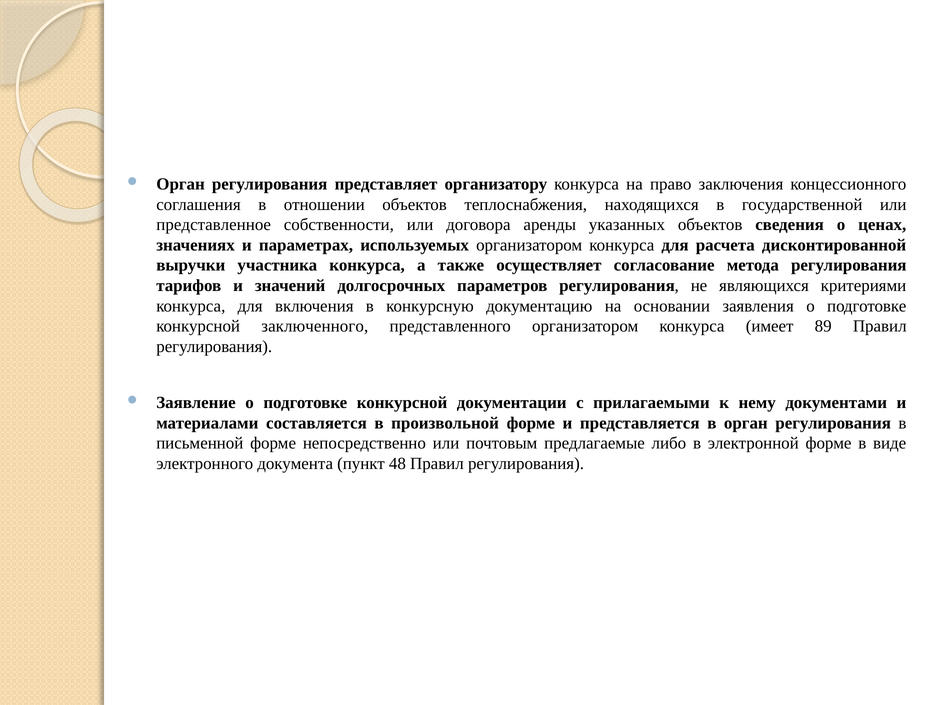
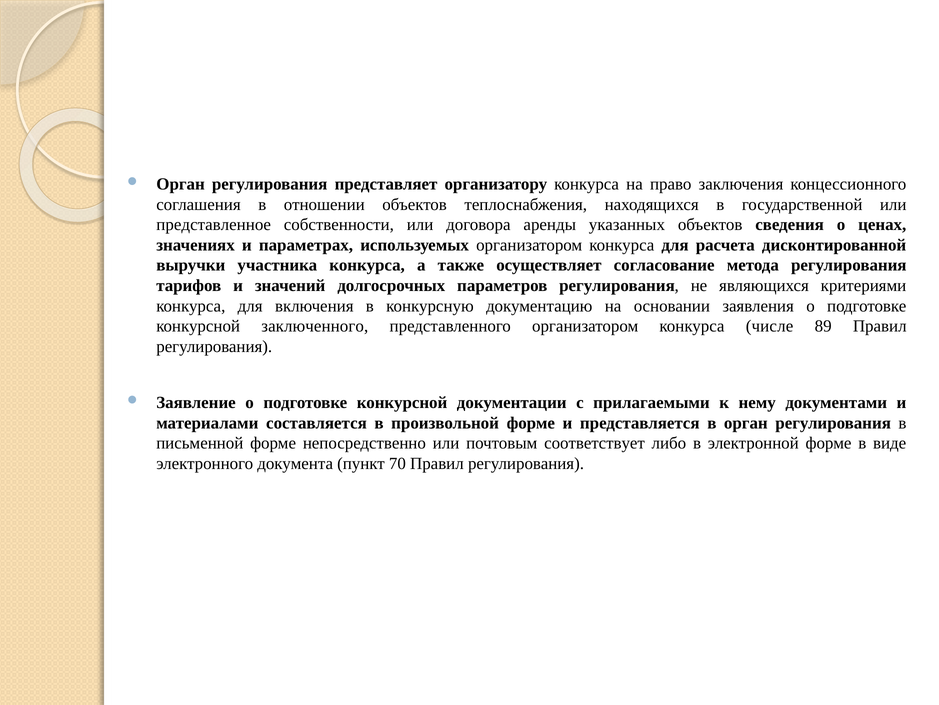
имеет: имеет -> числе
предлагаемые: предлагаемые -> соответствует
48: 48 -> 70
